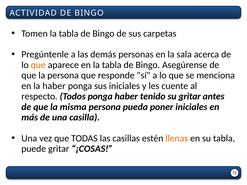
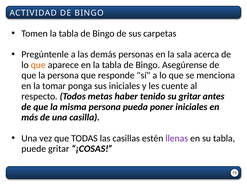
la haber: haber -> tomar
Todos ponga: ponga -> metas
llenas colour: orange -> purple
